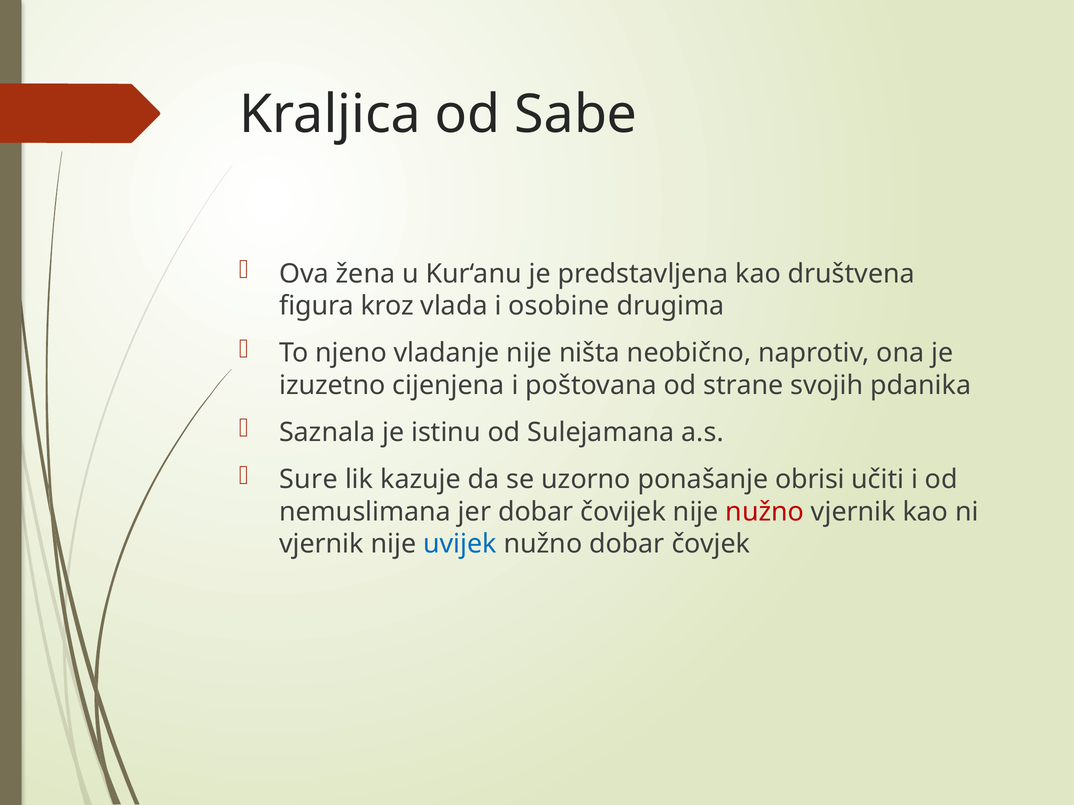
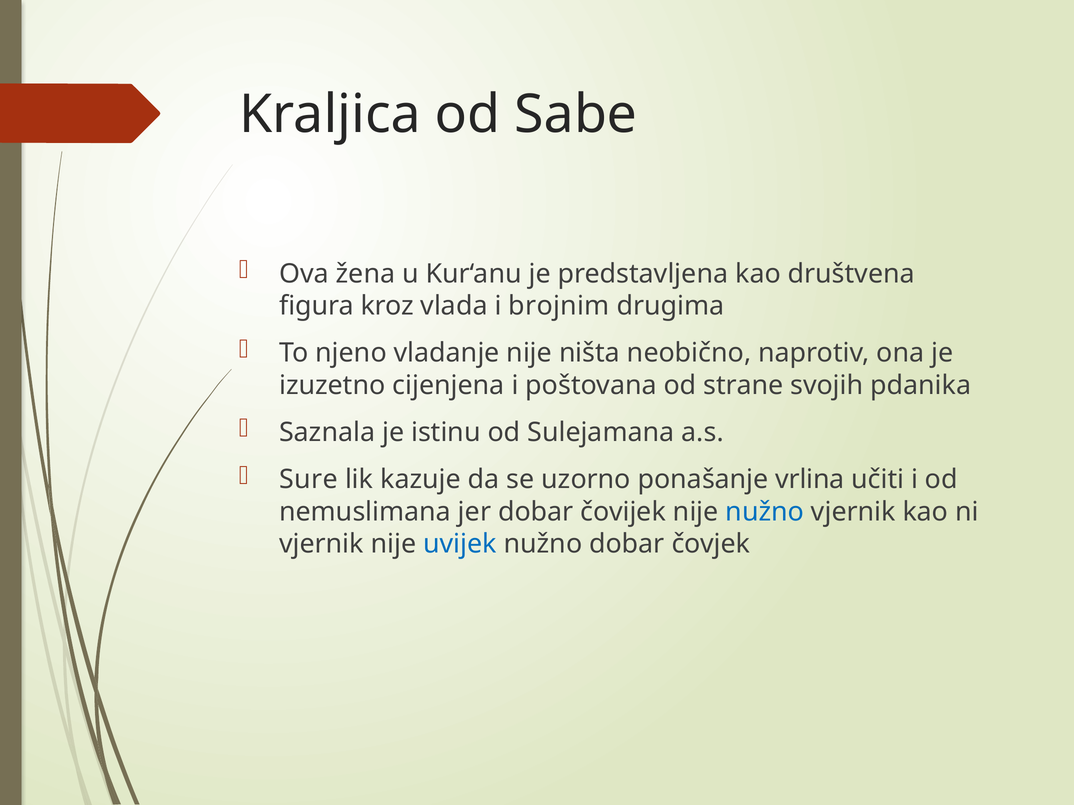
osobine: osobine -> brojnim
obrisi: obrisi -> vrlina
nužno at (765, 512) colour: red -> blue
